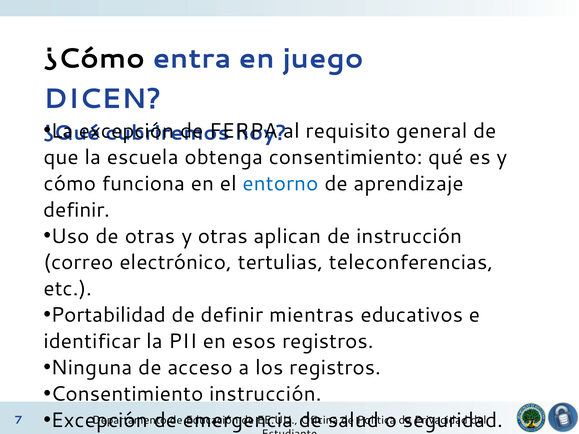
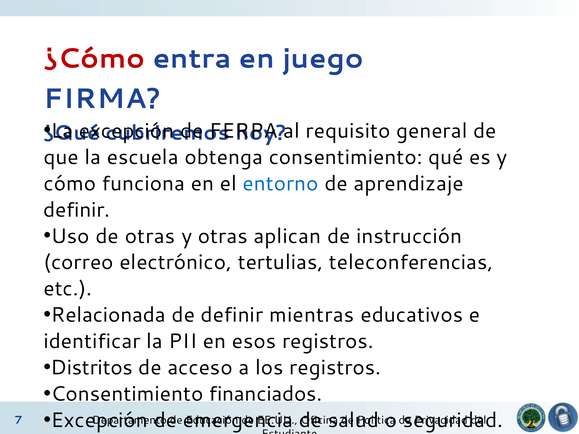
¿Cómo colour: black -> red
DICEN: DICEN -> FIRMA
Portabilidad: Portabilidad -> Relacionada
Ninguna: Ninguna -> Distritos
Consentimiento instrucción: instrucción -> financiados
